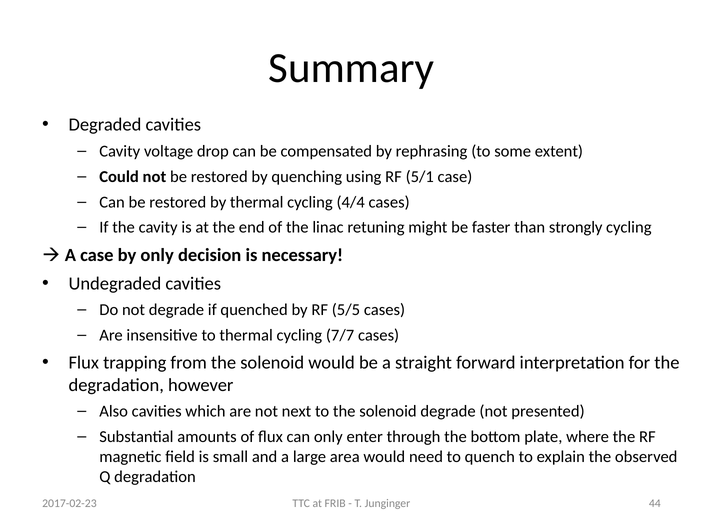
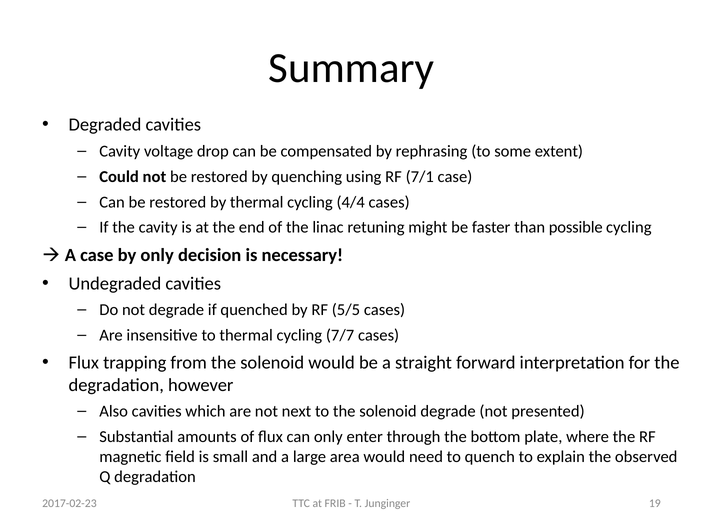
5/1: 5/1 -> 7/1
strongly: strongly -> possible
44: 44 -> 19
